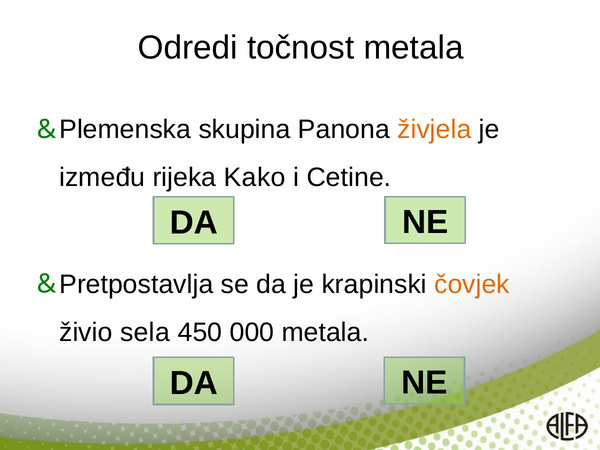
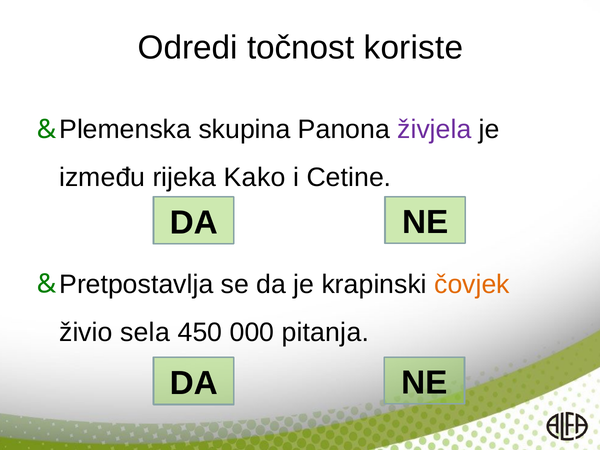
točnost metala: metala -> koriste
živjela colour: orange -> purple
000 metala: metala -> pitanja
